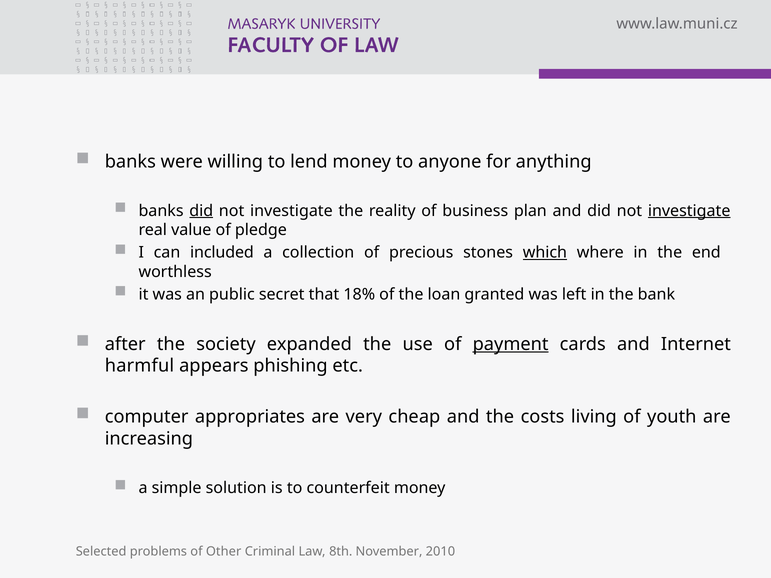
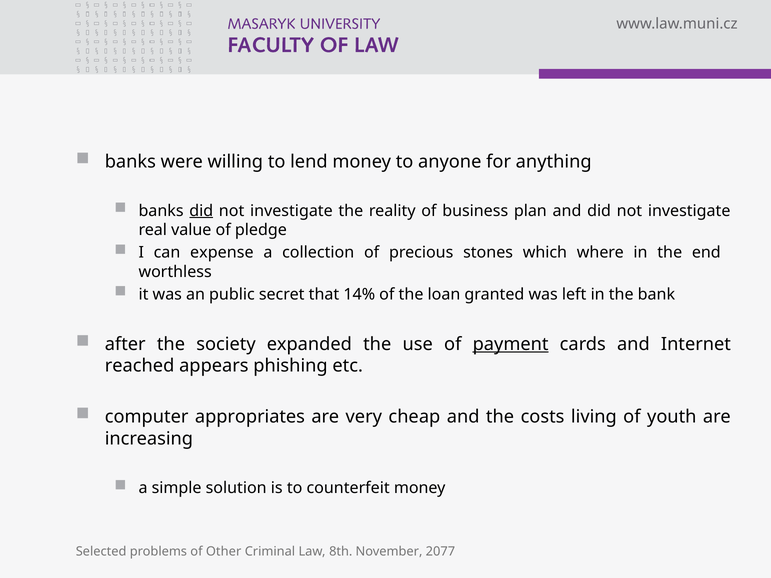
investigate at (689, 211) underline: present -> none
included: included -> expense
which underline: present -> none
18%: 18% -> 14%
harmful: harmful -> reached
2010: 2010 -> 2077
